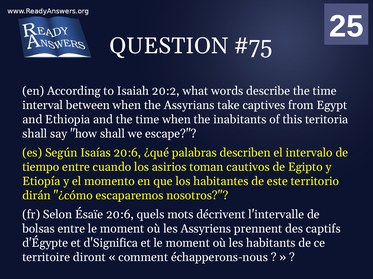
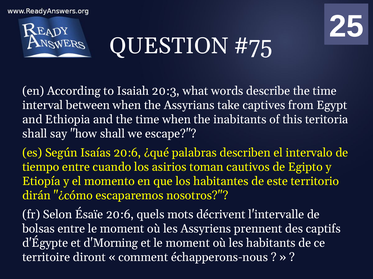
20:2: 20:2 -> 20:3
d'Significa: d'Significa -> d'Morning
